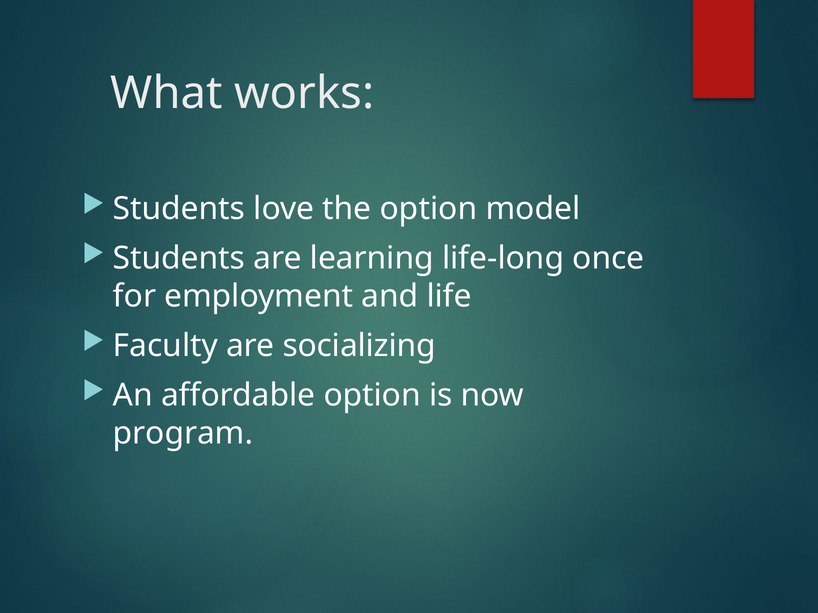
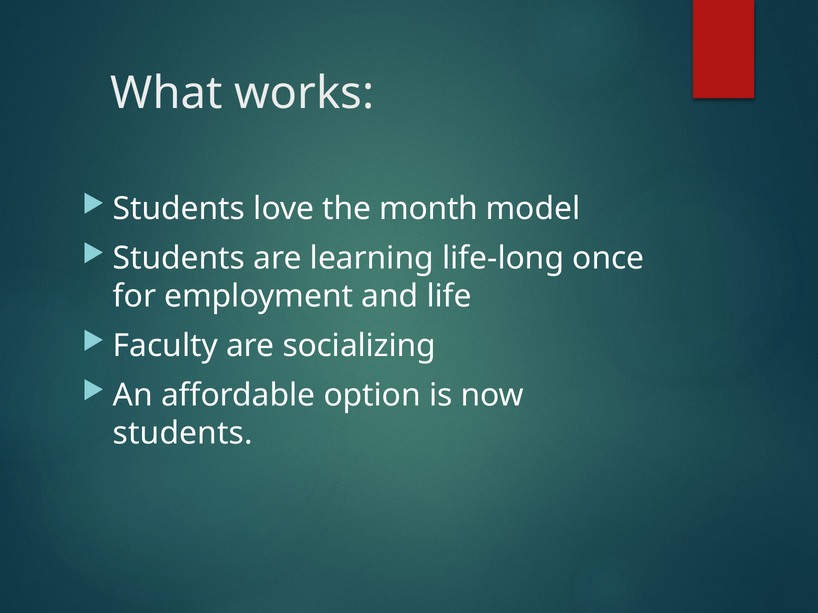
the option: option -> month
program at (183, 434): program -> students
